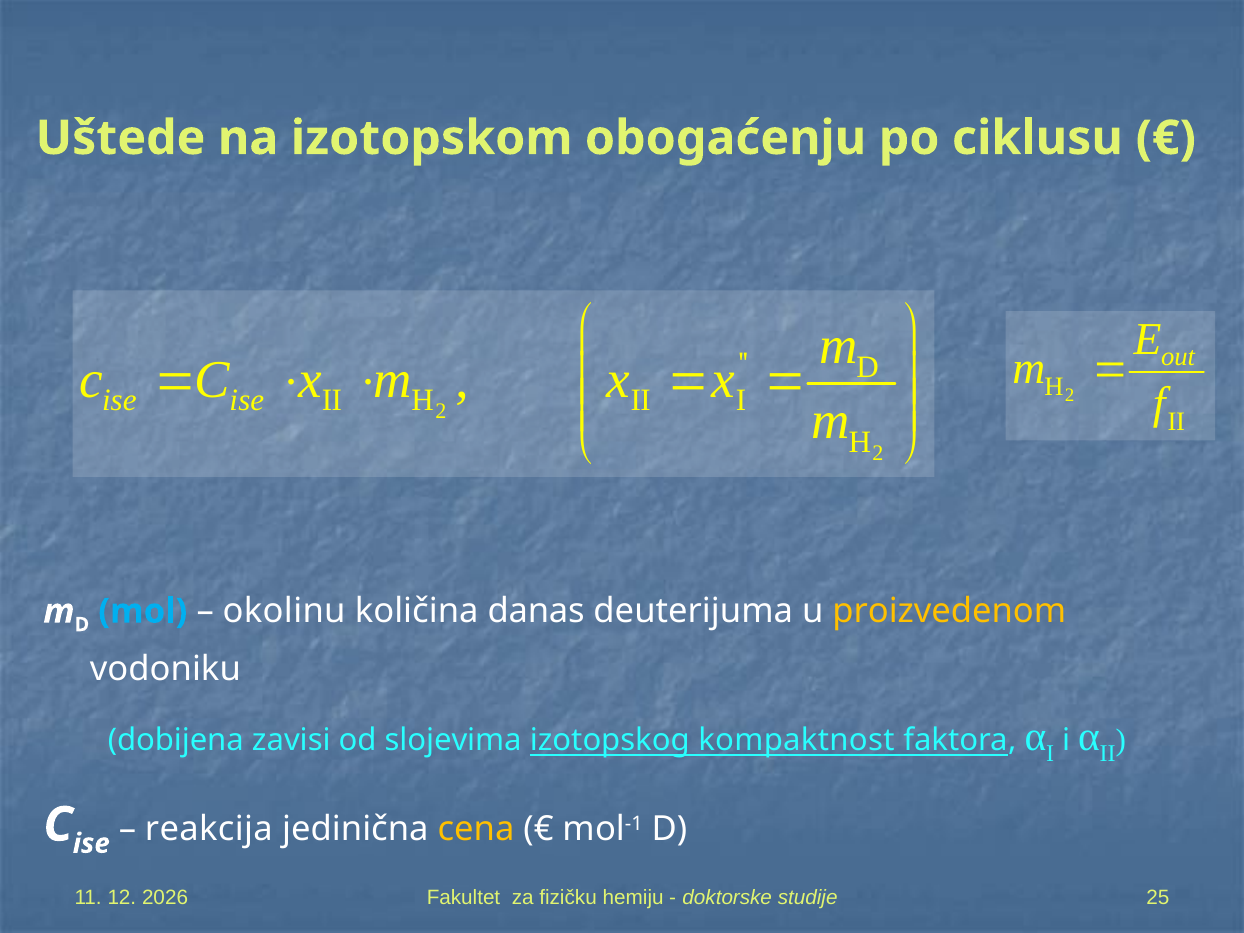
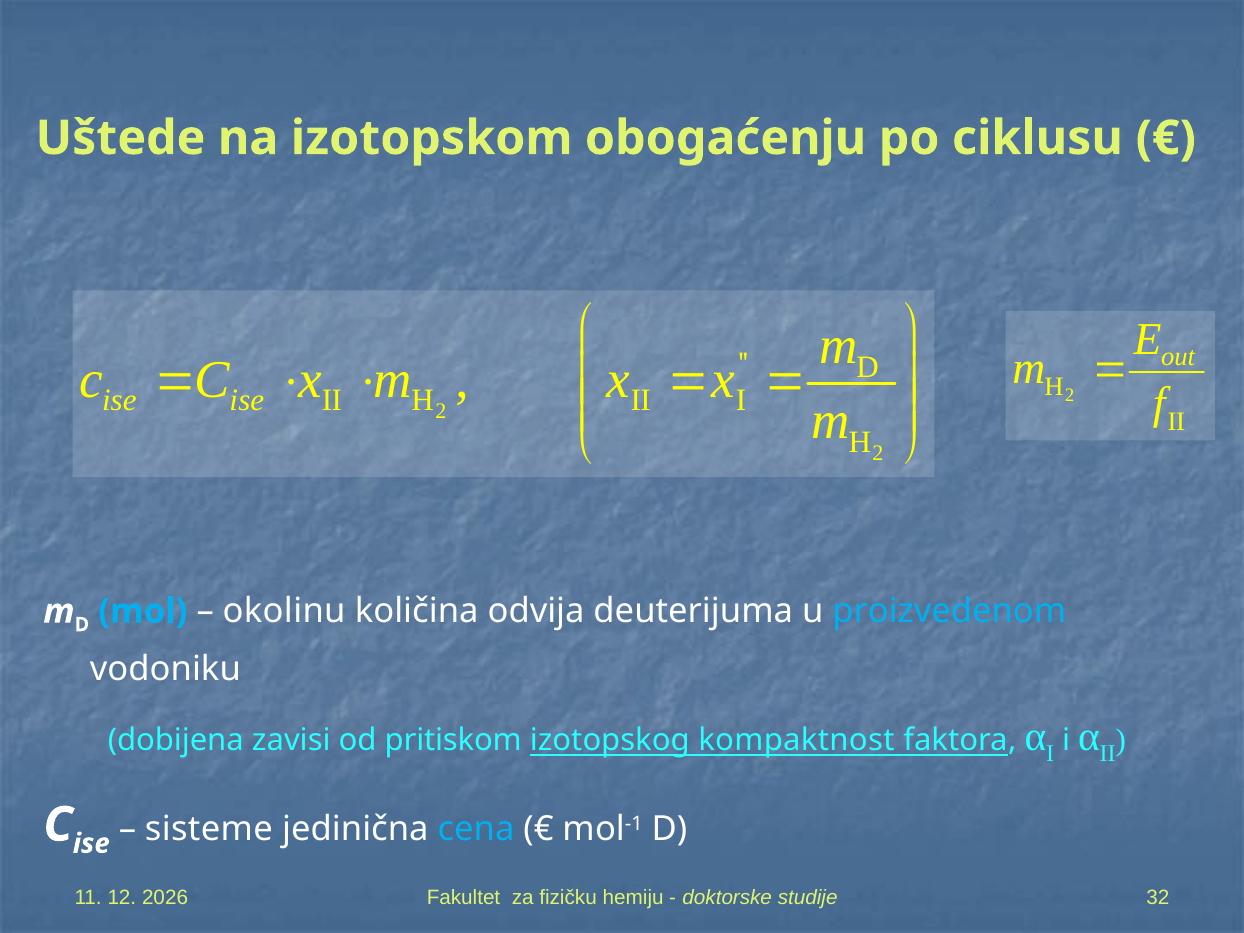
danas: danas -> odvija
proizvedenom colour: yellow -> light blue
slojevima: slojevima -> pritiskom
reakcija: reakcija -> sisteme
cena colour: yellow -> light blue
25: 25 -> 32
